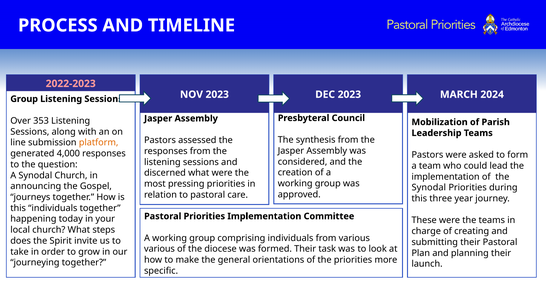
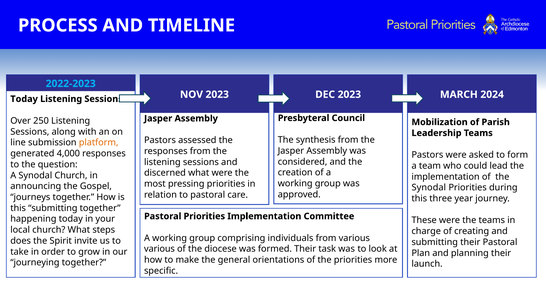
2022-2023 colour: pink -> light blue
Group at (24, 99): Group -> Today
353: 353 -> 250
this individuals: individuals -> submitting
